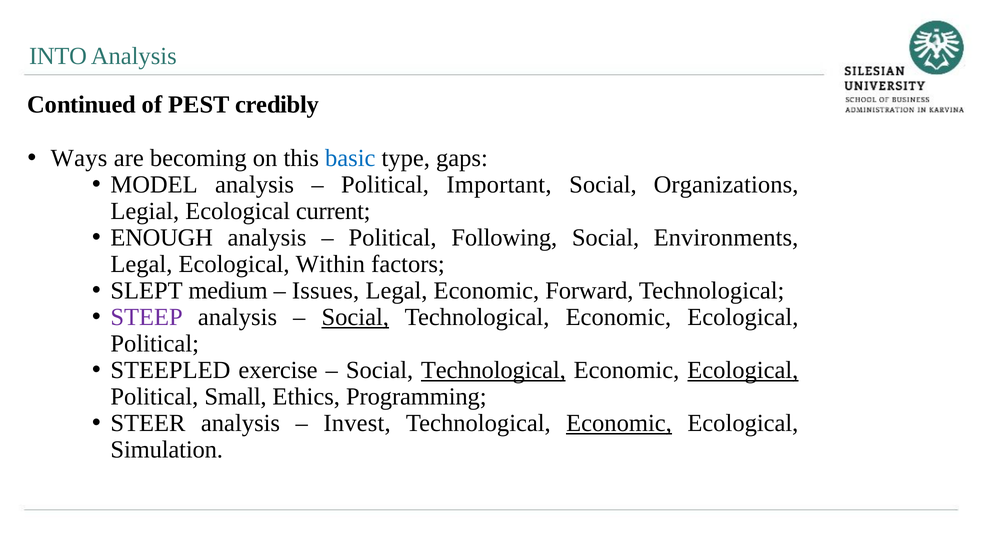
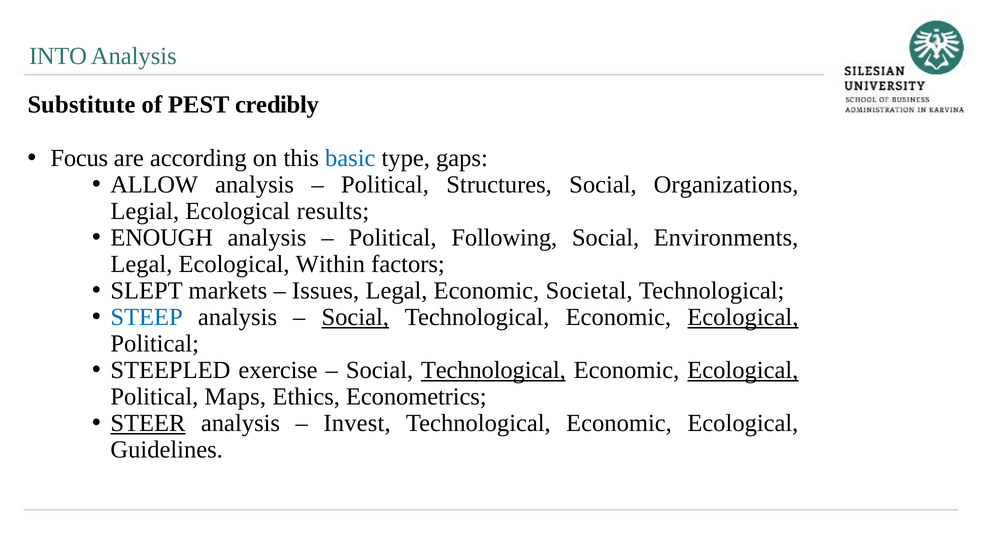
Continued: Continued -> Substitute
Ways: Ways -> Focus
becoming: becoming -> according
MODEL: MODEL -> ALLOW
Important: Important -> Structures
current: current -> results
medium: medium -> markets
Forward: Forward -> Societal
STEEP colour: purple -> blue
Ecological at (743, 317) underline: none -> present
Small: Small -> Maps
Programming: Programming -> Econometrics
STEER underline: none -> present
Economic at (619, 423) underline: present -> none
Simulation: Simulation -> Guidelines
